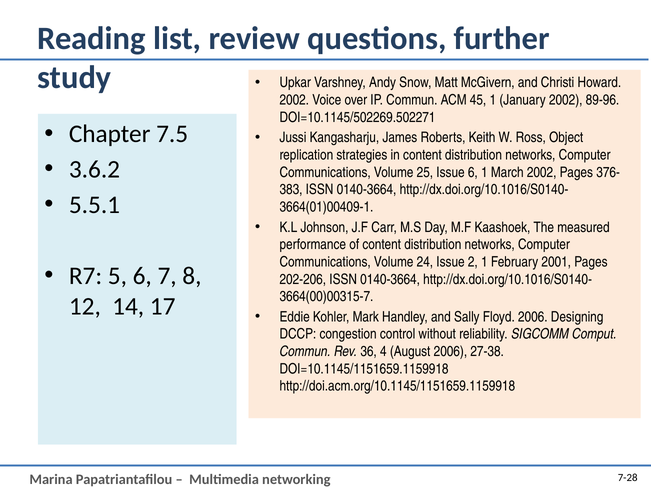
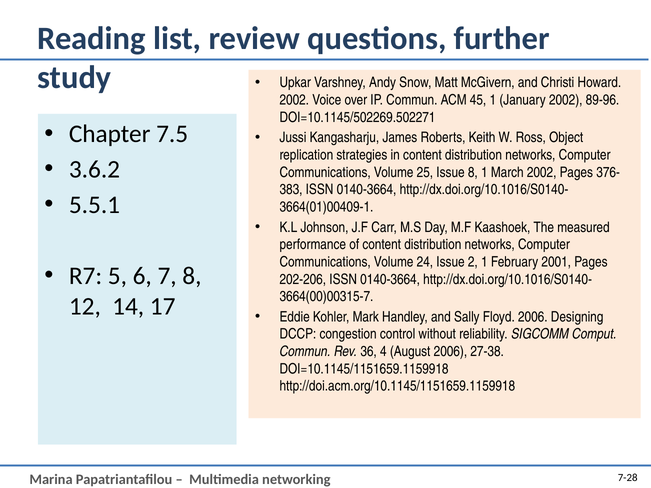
Issue 6: 6 -> 8
